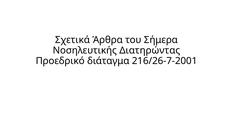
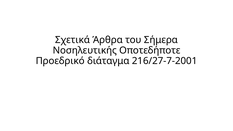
Διατηρώντας: Διατηρώντας -> Οποτεδήποτε
216/26-7-2001: 216/26-7-2001 -> 216/27-7-2001
